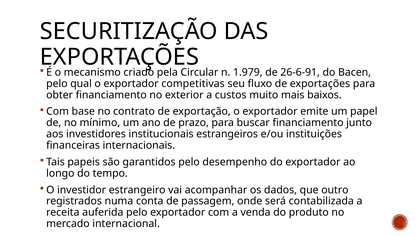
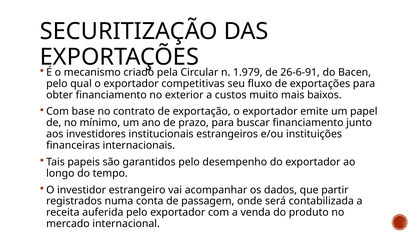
outro: outro -> partir
